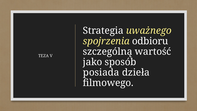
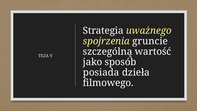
odbioru: odbioru -> gruncie
